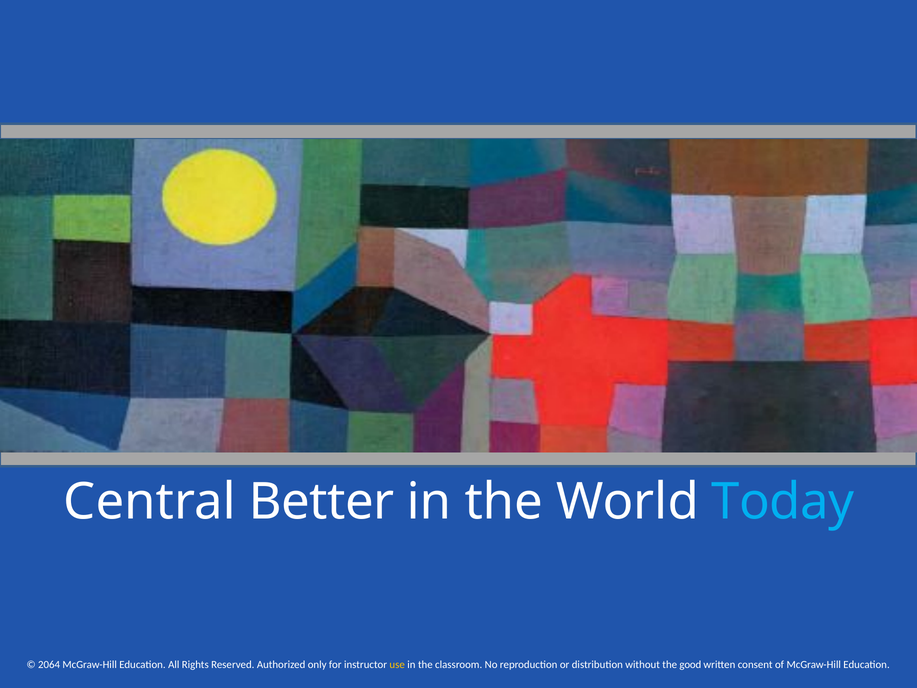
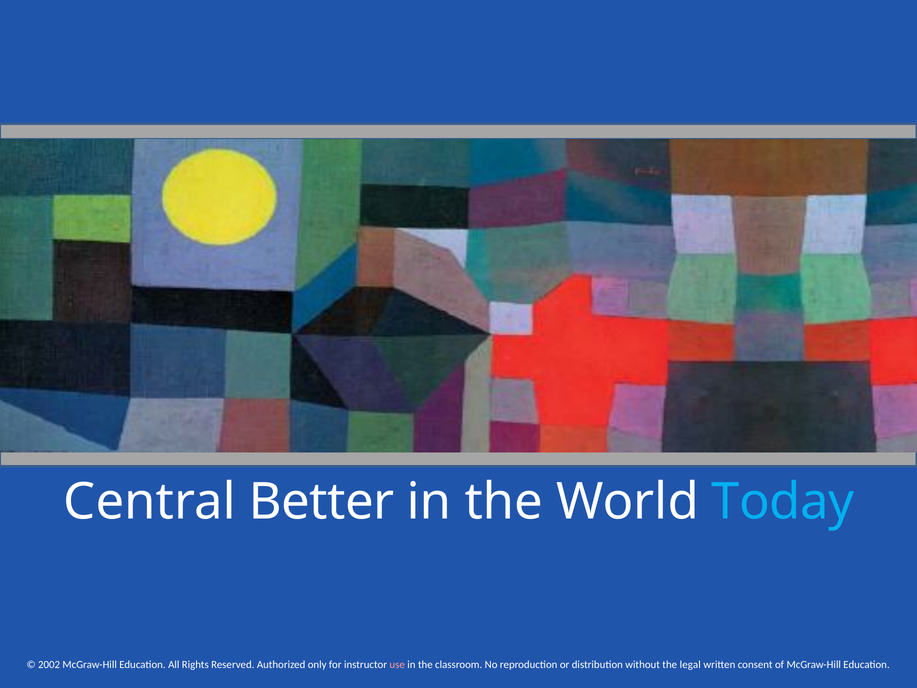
2064: 2064 -> 2002
use colour: yellow -> pink
good: good -> legal
